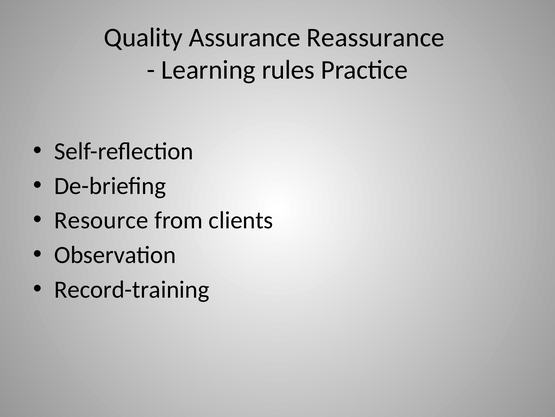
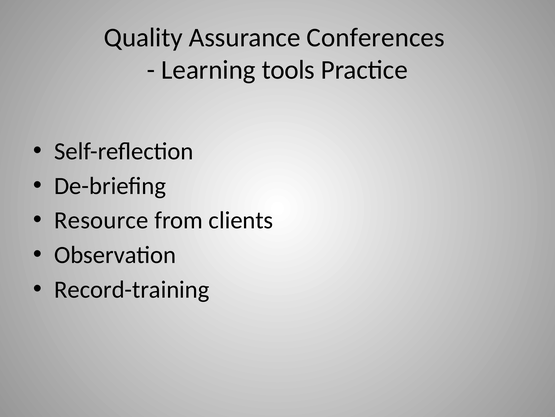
Reassurance: Reassurance -> Conferences
rules: rules -> tools
